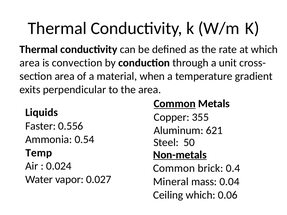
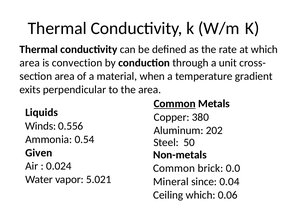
355: 355 -> 380
Faster: Faster -> Winds
621: 621 -> 202
Temp: Temp -> Given
Non-metals underline: present -> none
0.4: 0.4 -> 0.0
0.027: 0.027 -> 5.021
mass: mass -> since
